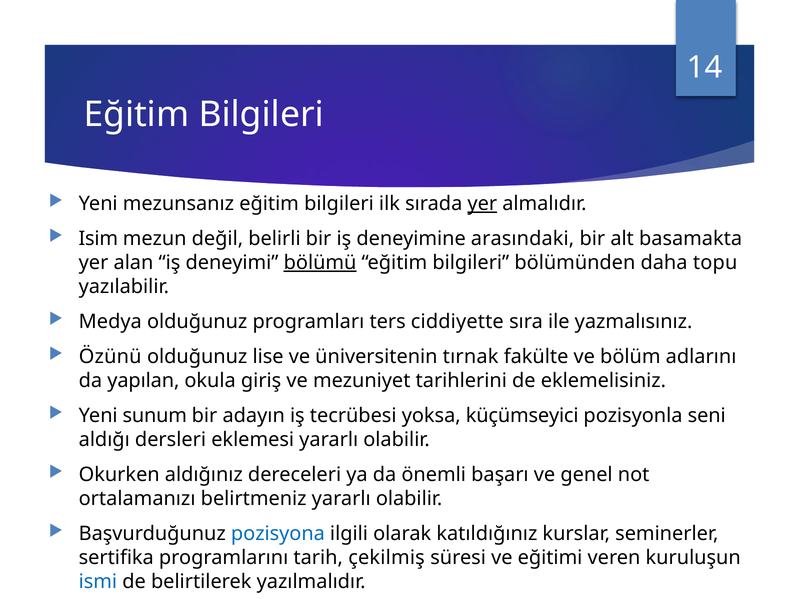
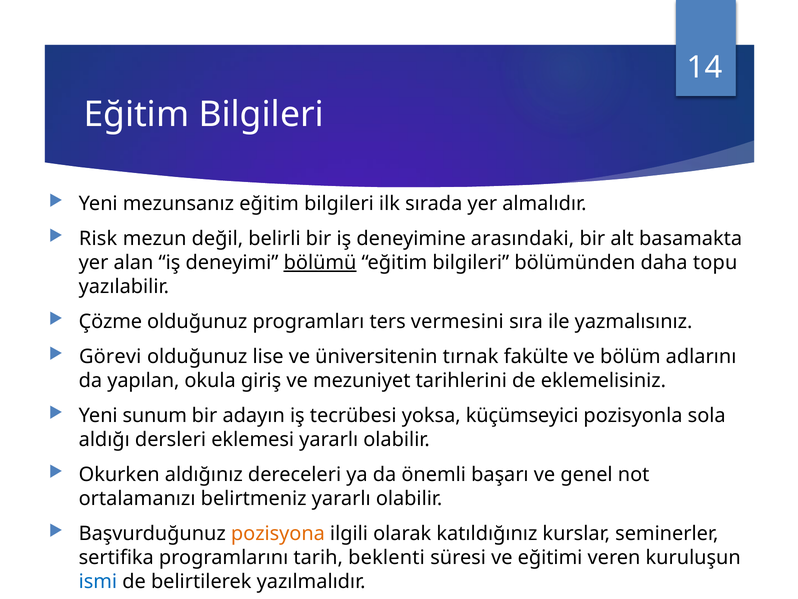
yer at (482, 204) underline: present -> none
Isim: Isim -> Risk
Medya: Medya -> Çözme
ciddiyette: ciddiyette -> vermesini
Özünü: Özünü -> Görevi
seni: seni -> sola
pozisyona colour: blue -> orange
çekilmiş: çekilmiş -> beklenti
